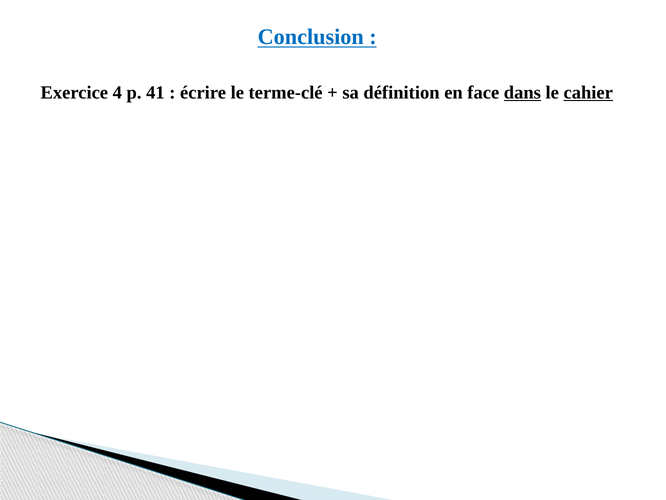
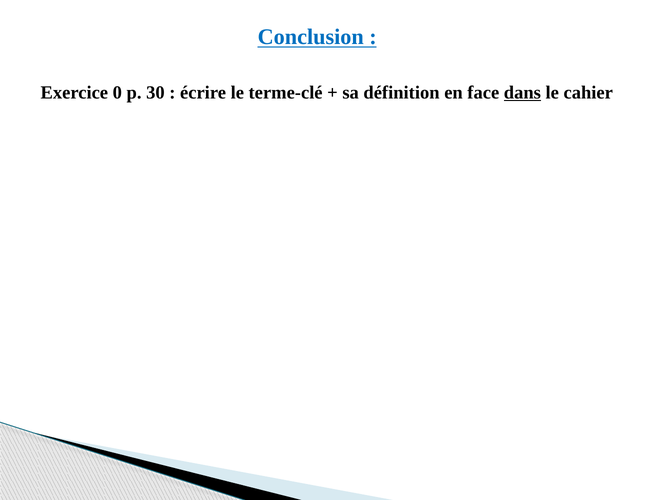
4: 4 -> 0
41: 41 -> 30
cahier underline: present -> none
